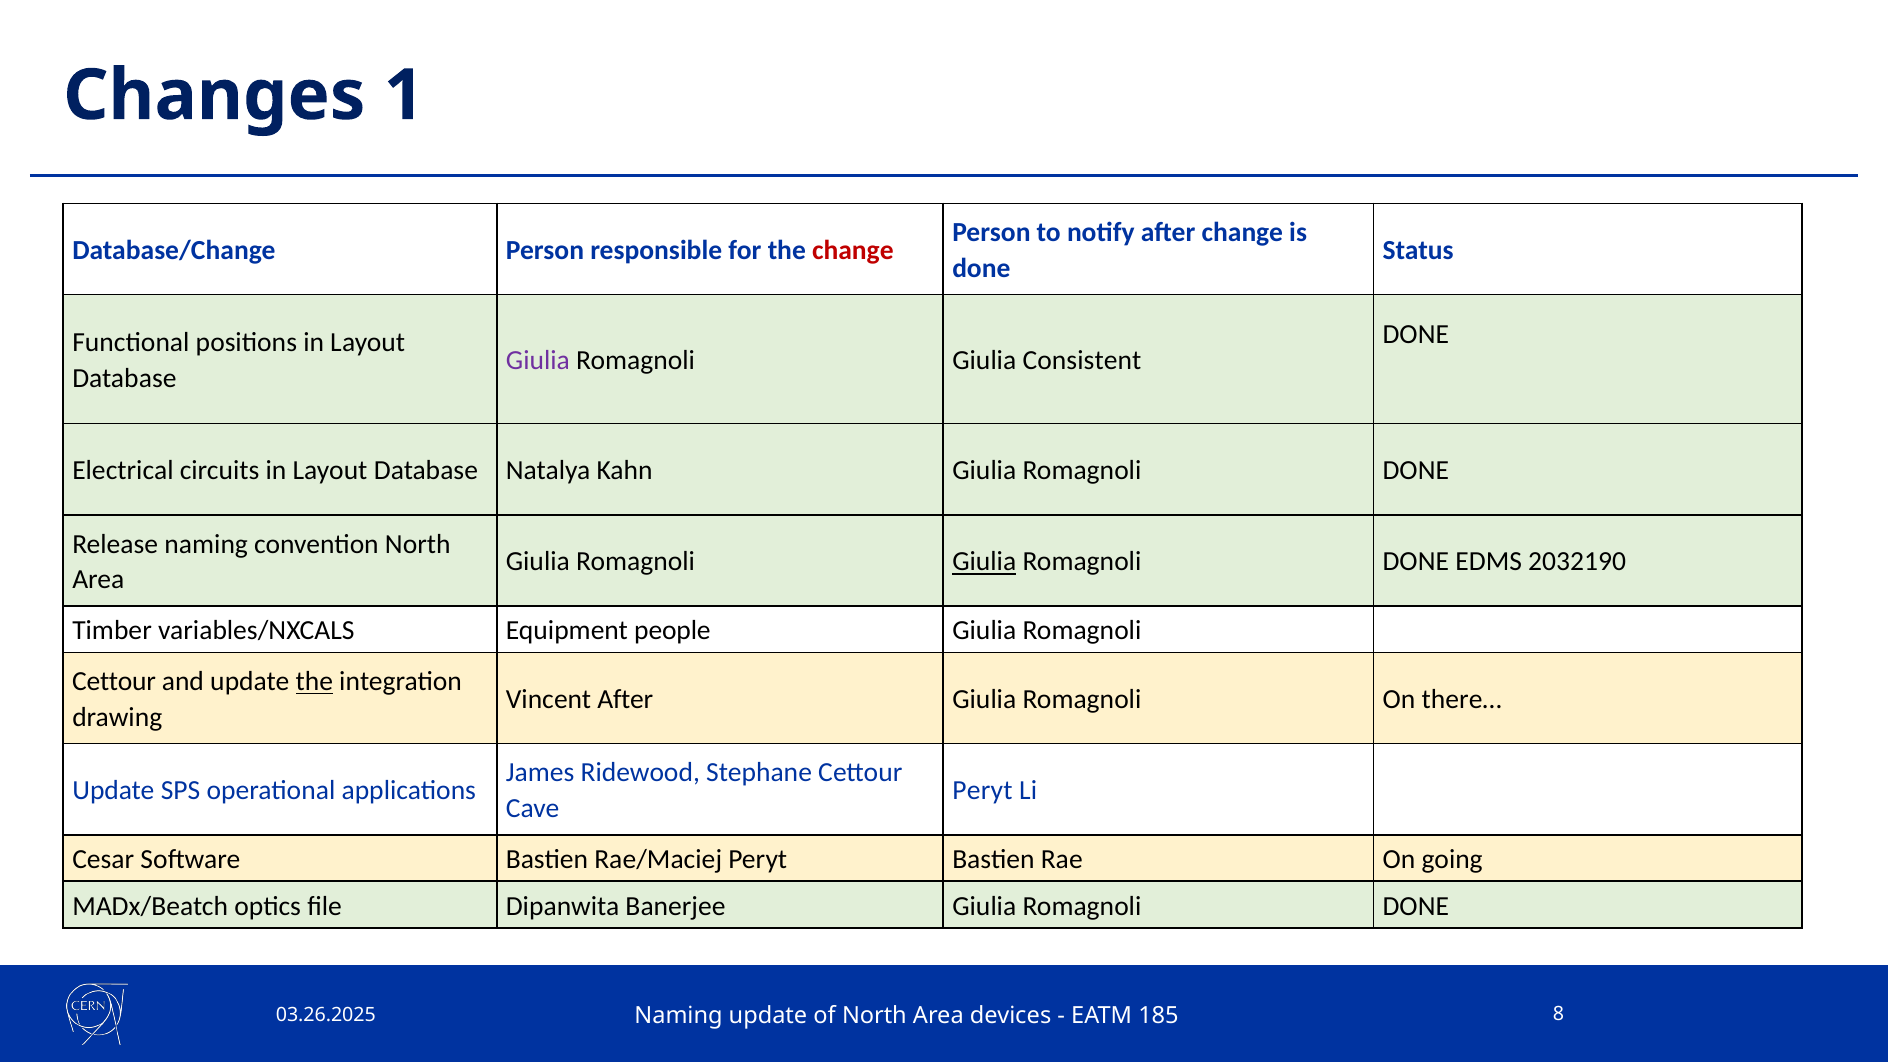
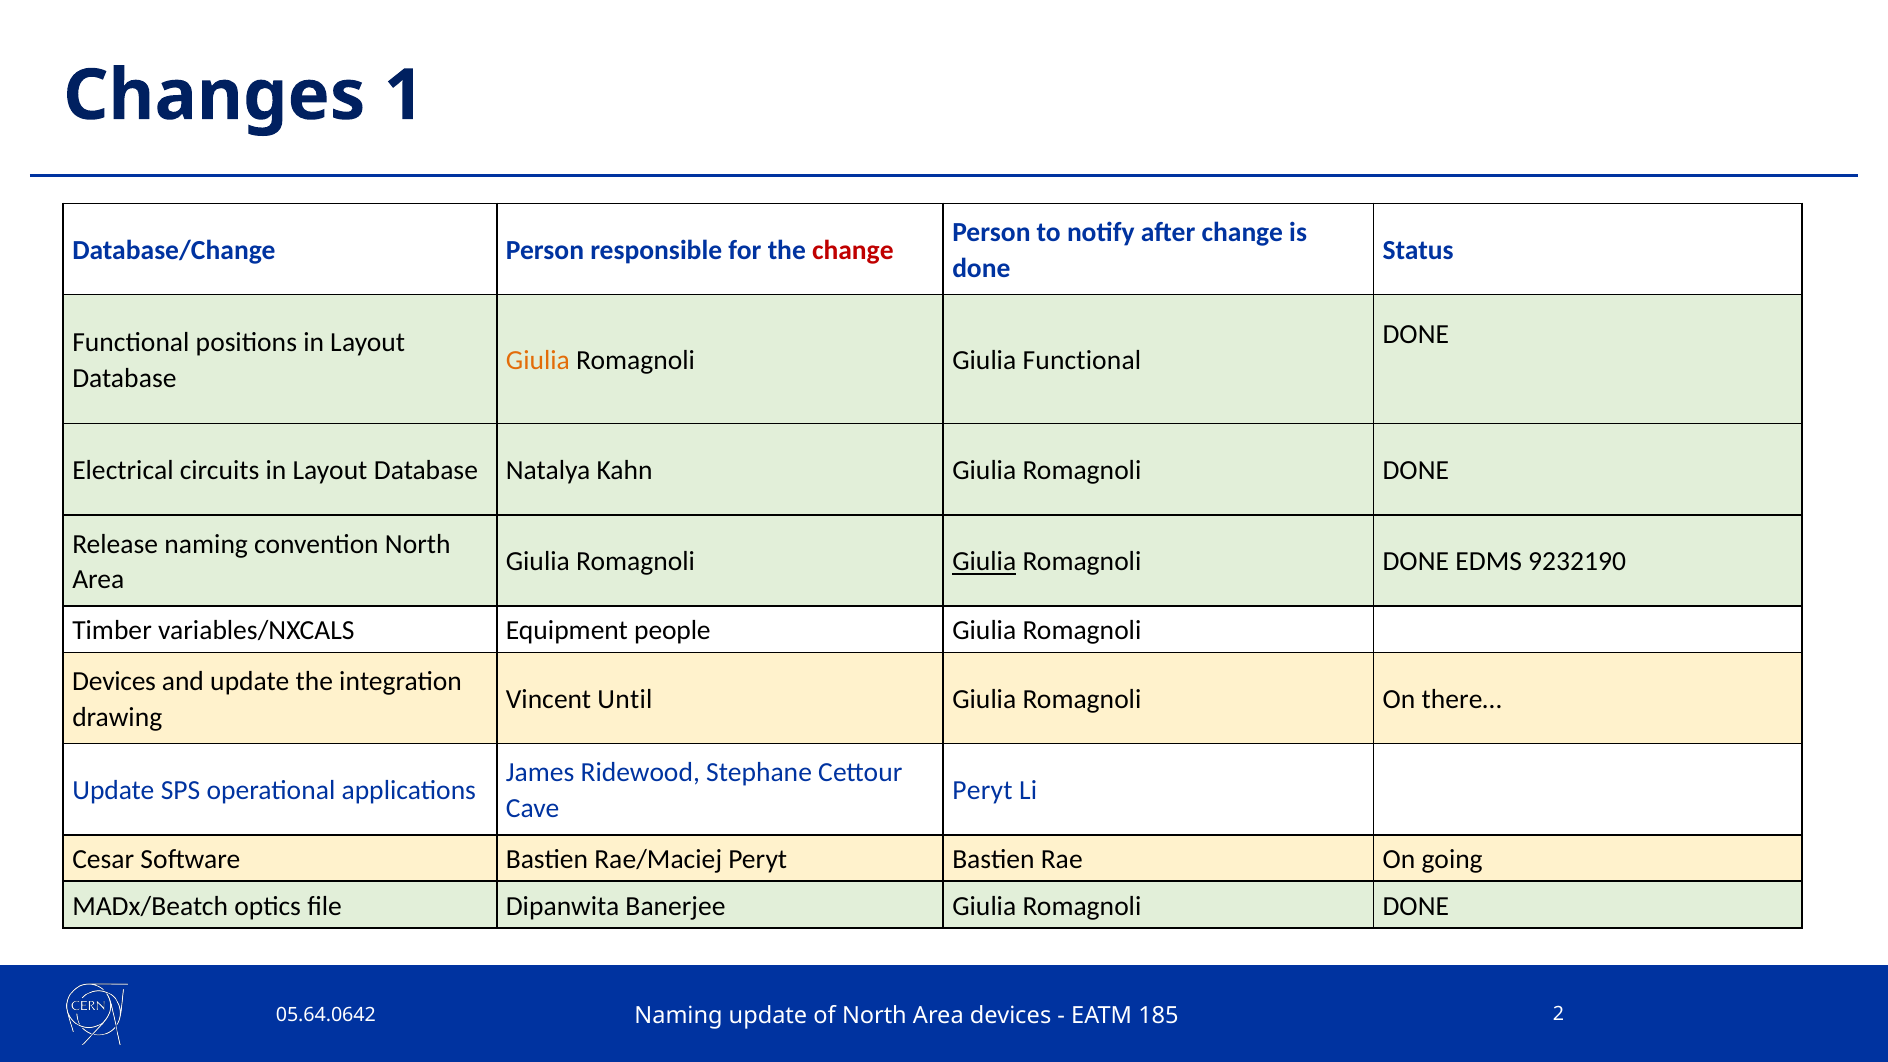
Giulia at (538, 361) colour: purple -> orange
Giulia Consistent: Consistent -> Functional
2032190: 2032190 -> 9232190
Cettour at (114, 682): Cettour -> Devices
the at (314, 682) underline: present -> none
Vincent After: After -> Until
03.26.2025: 03.26.2025 -> 05.64.0642
8: 8 -> 2
